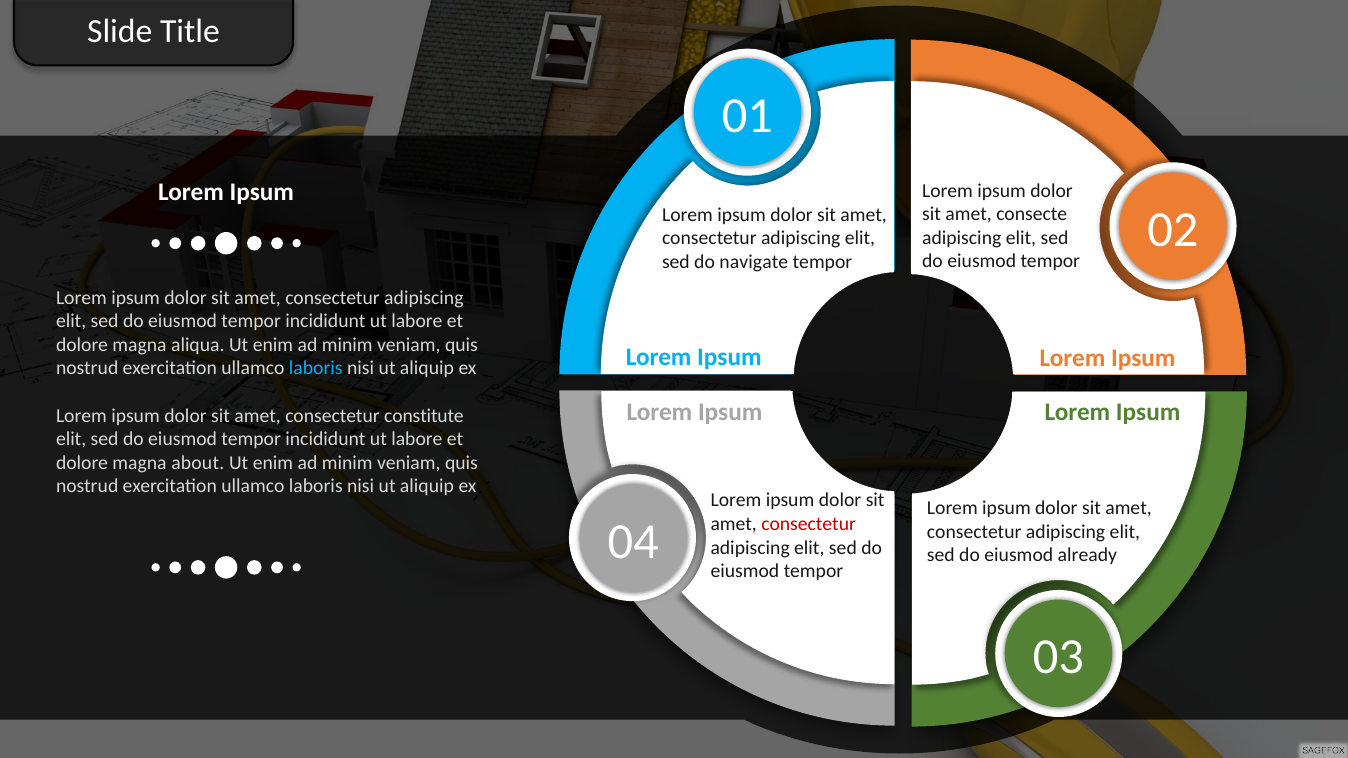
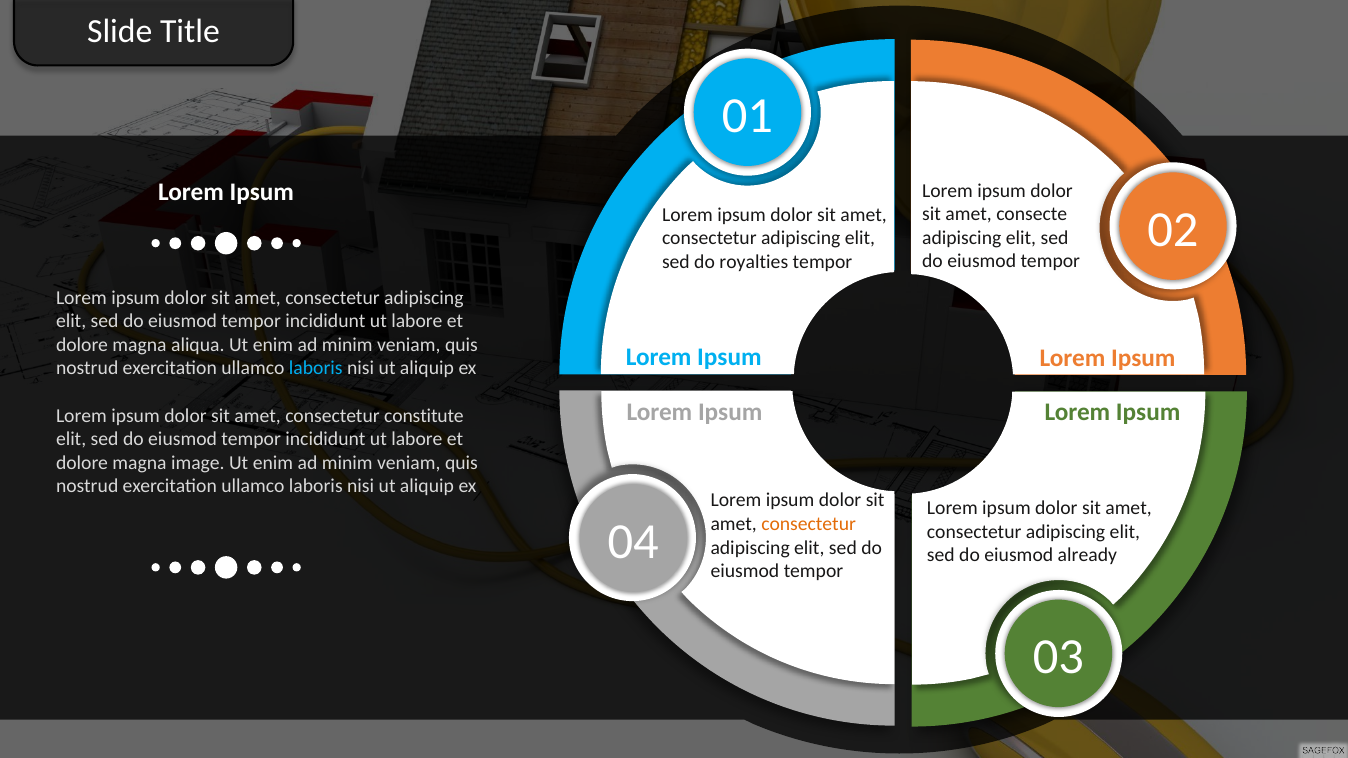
navigate: navigate -> royalties
about: about -> image
consectetur at (809, 524) colour: red -> orange
